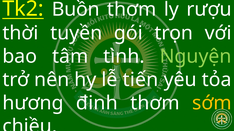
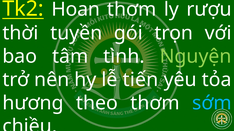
Buồn: Buồn -> Hoan
đinh: đinh -> theo
sớm colour: yellow -> light blue
